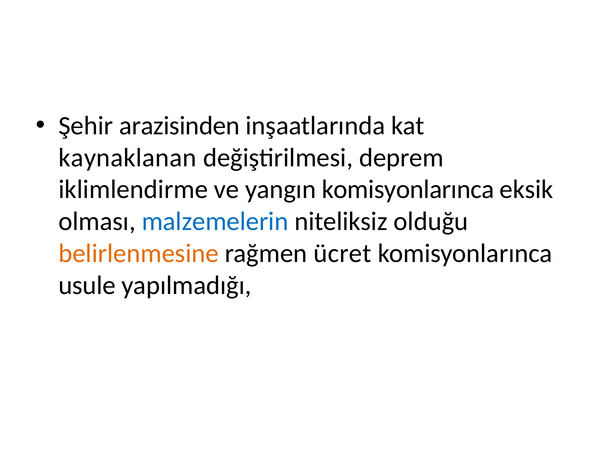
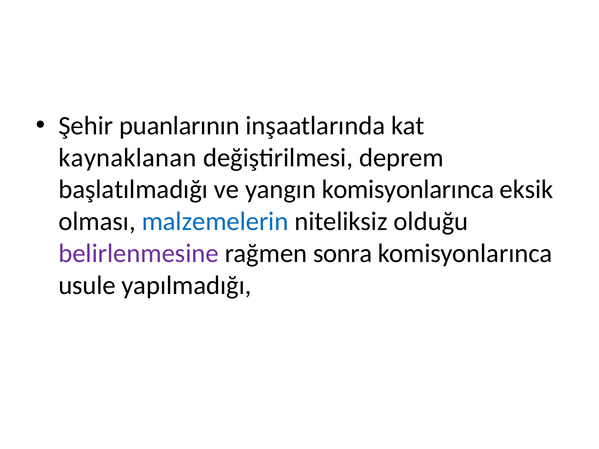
arazisinden: arazisinden -> puanlarının
iklimlendirme: iklimlendirme -> başlatılmadığı
belirlenmesine colour: orange -> purple
ücret: ücret -> sonra
